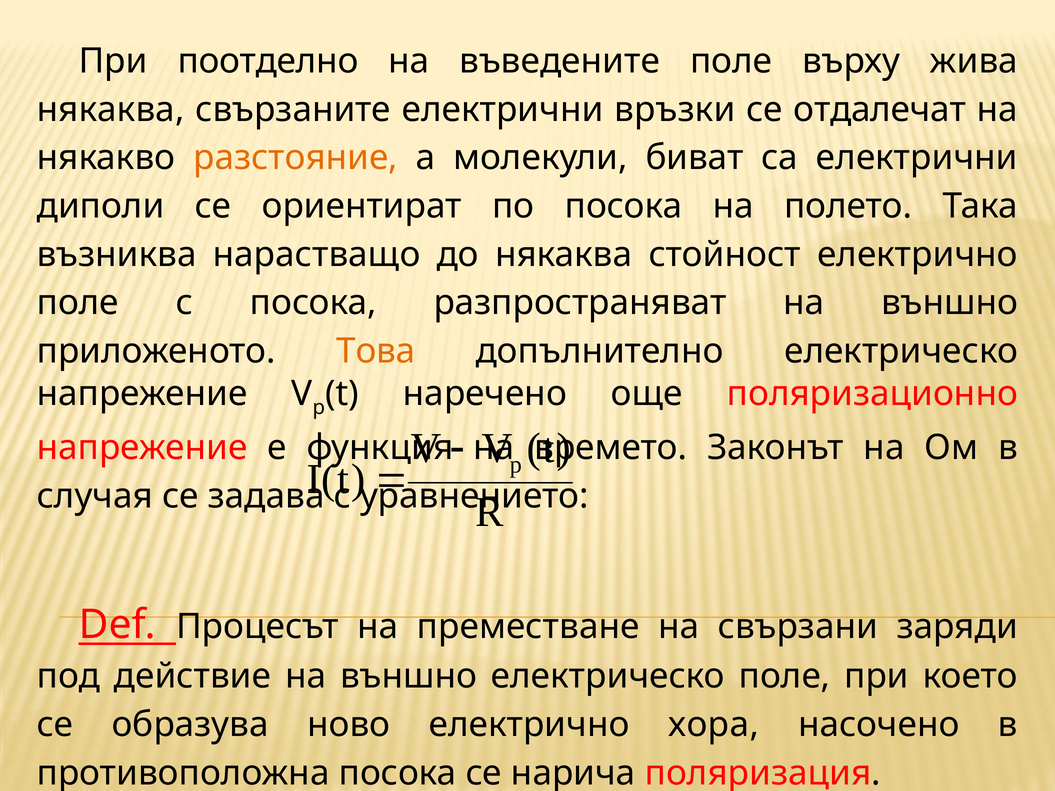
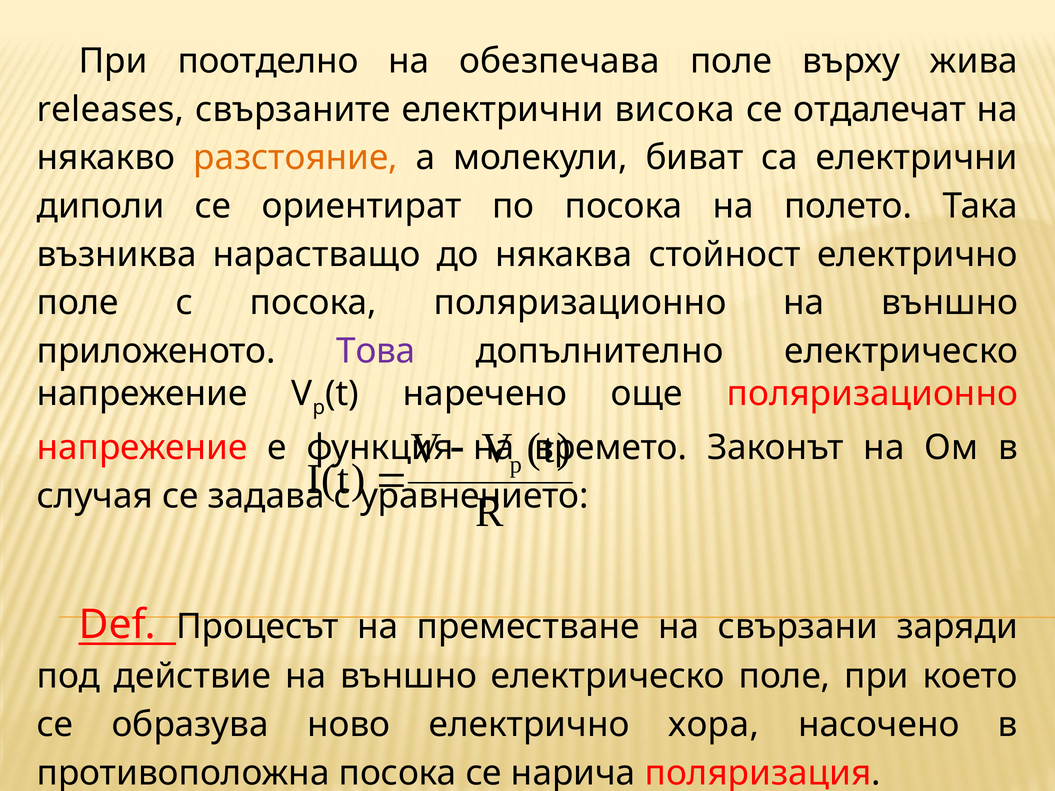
въведените: въведените -> обезпечава
някаква at (111, 110): някаква -> releases
връзки: връзки -> висока
посока разпространяват: разпространяват -> поляризационно
Това colour: orange -> purple
